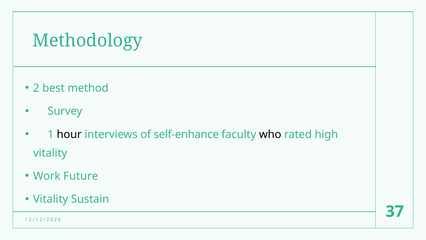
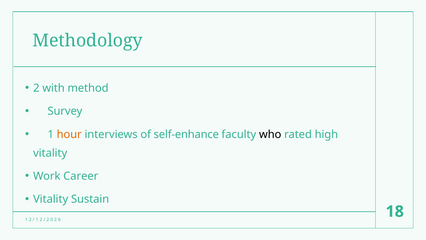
best: best -> with
hour colour: black -> orange
Future: Future -> Career
37: 37 -> 18
